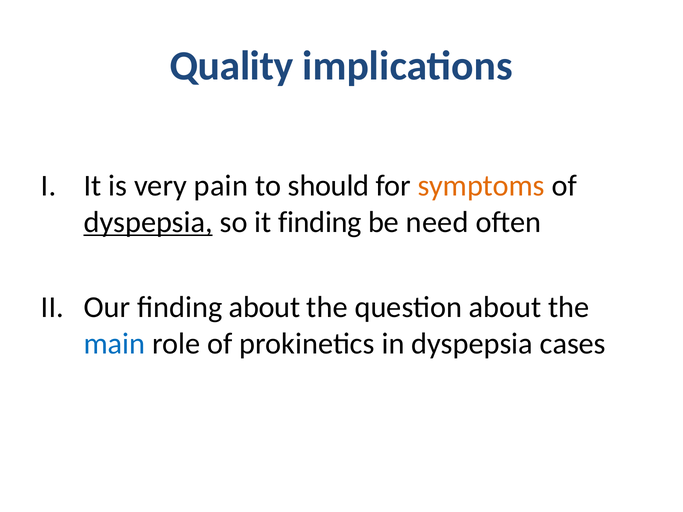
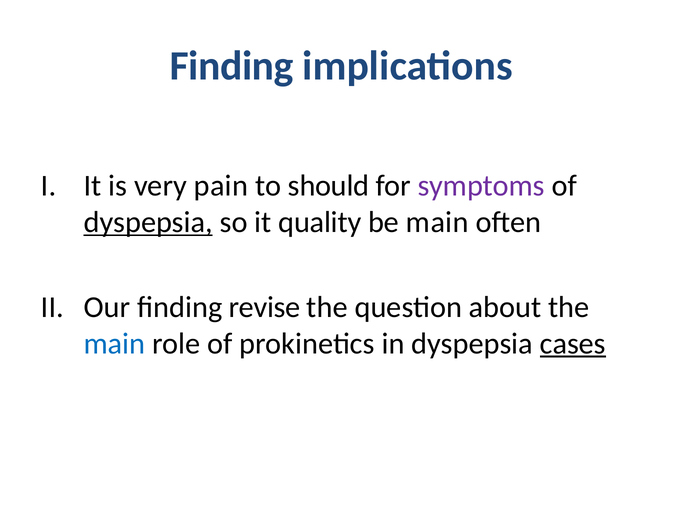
Quality at (232, 66): Quality -> Finding
symptoms colour: orange -> purple
it finding: finding -> quality
be need: need -> main
finding about: about -> revise
cases underline: none -> present
